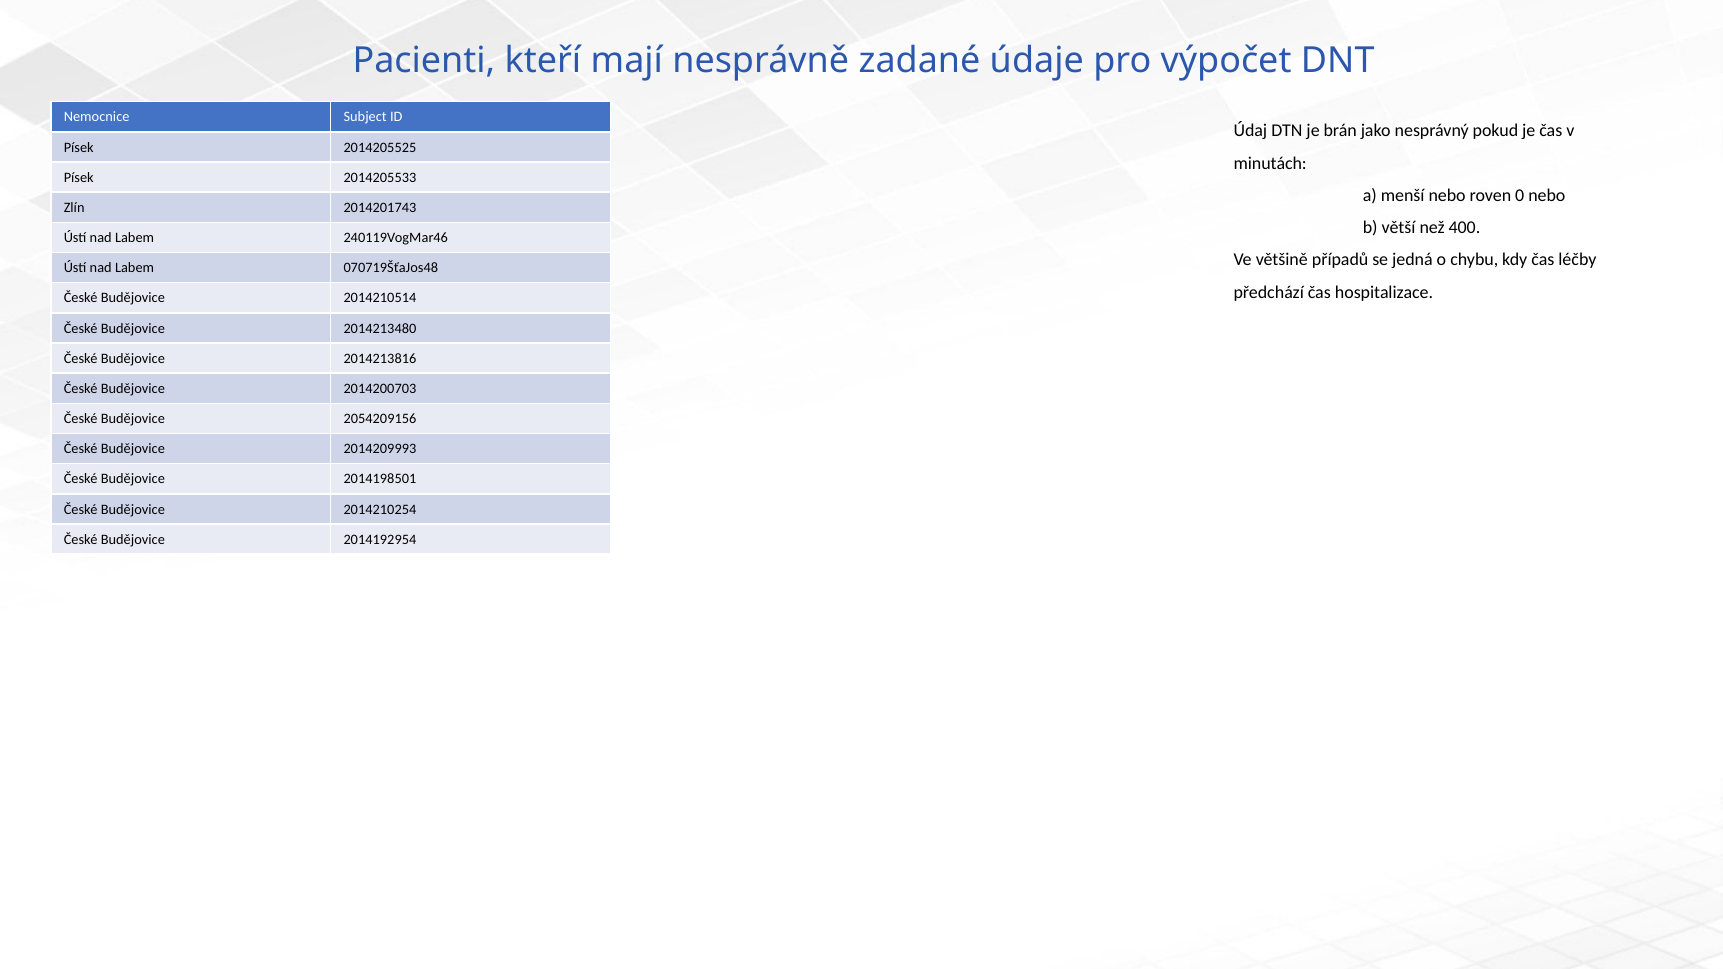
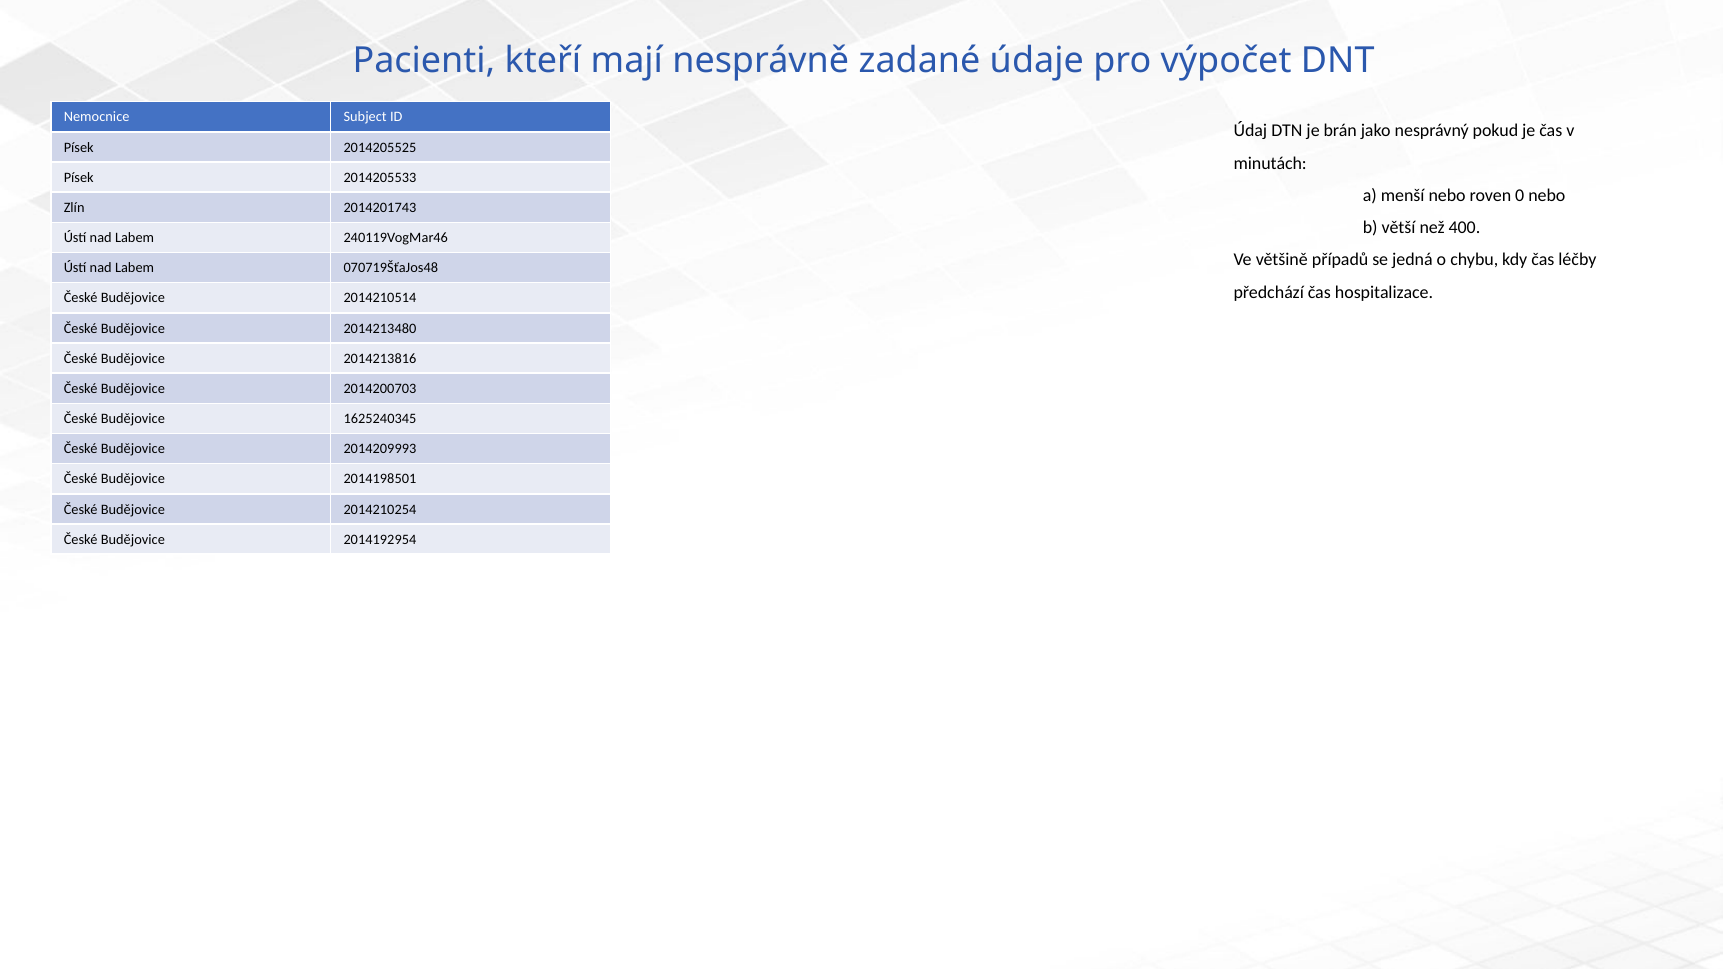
2054209156: 2054209156 -> 1625240345
